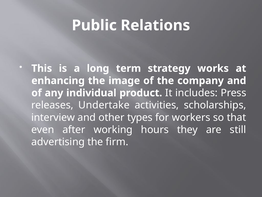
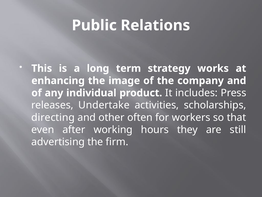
interview: interview -> directing
types: types -> often
